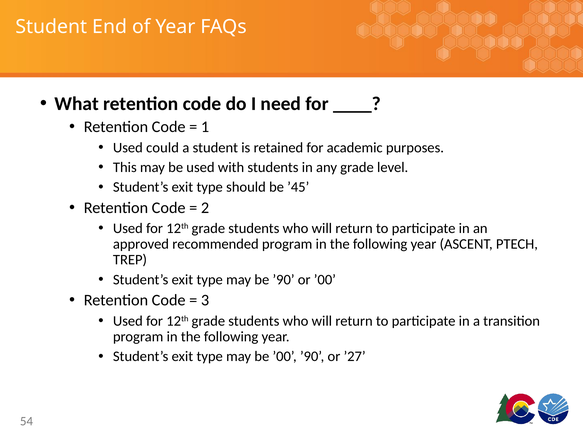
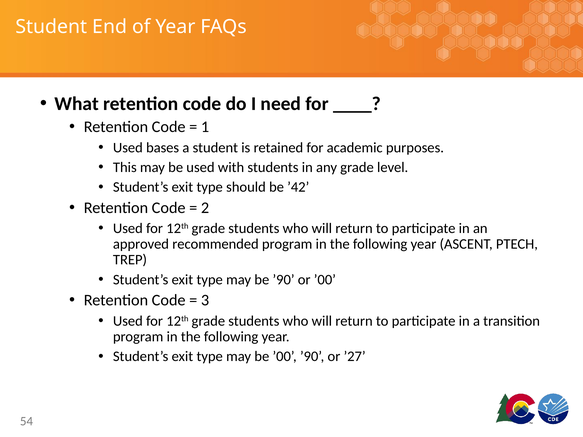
could: could -> bases
’45: ’45 -> ’42
